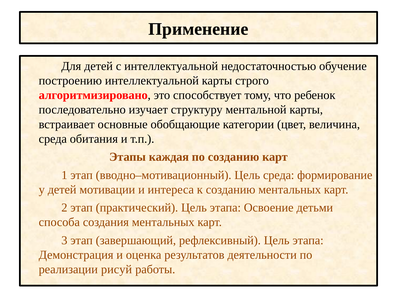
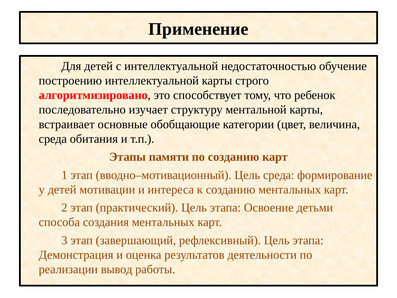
каждая: каждая -> памяти
рисуй: рисуй -> вывод
